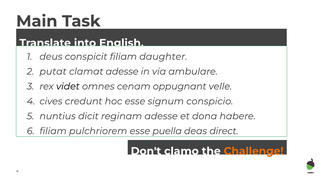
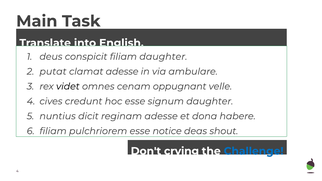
signum conspicio: conspicio -> daughter
puella: puella -> notice
direct: direct -> shout
clamo: clamo -> crying
Challenge colour: orange -> blue
